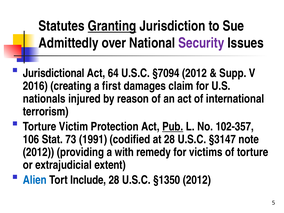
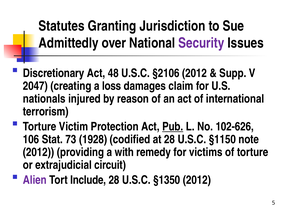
Granting underline: present -> none
Jurisdictional: Jurisdictional -> Discretionary
64: 64 -> 48
§7094: §7094 -> §2106
2016: 2016 -> 2047
first: first -> loss
102-357: 102-357 -> 102-626
1991: 1991 -> 1928
§3147: §3147 -> §1150
extent: extent -> circuit
Alien colour: blue -> purple
